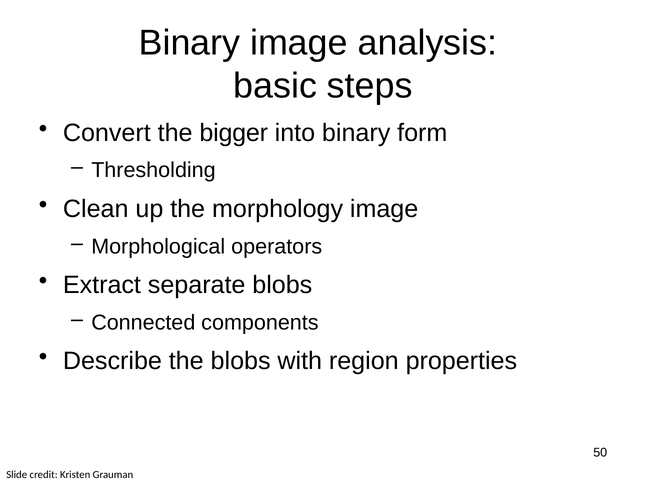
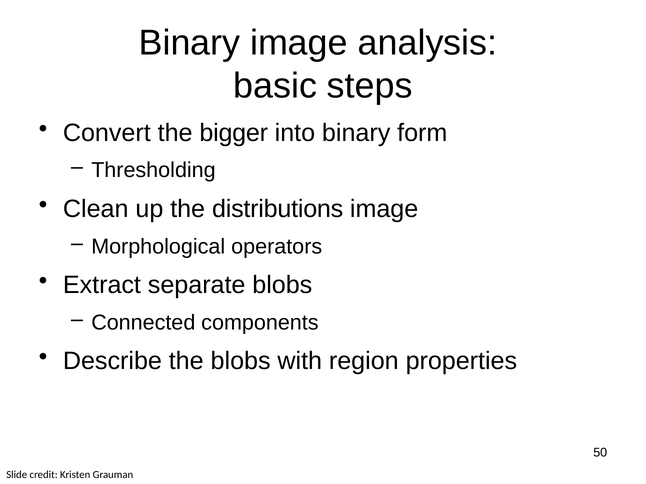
morphology: morphology -> distributions
